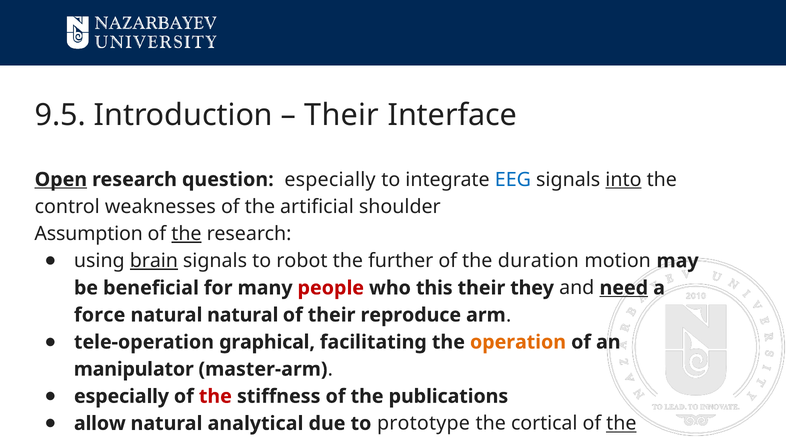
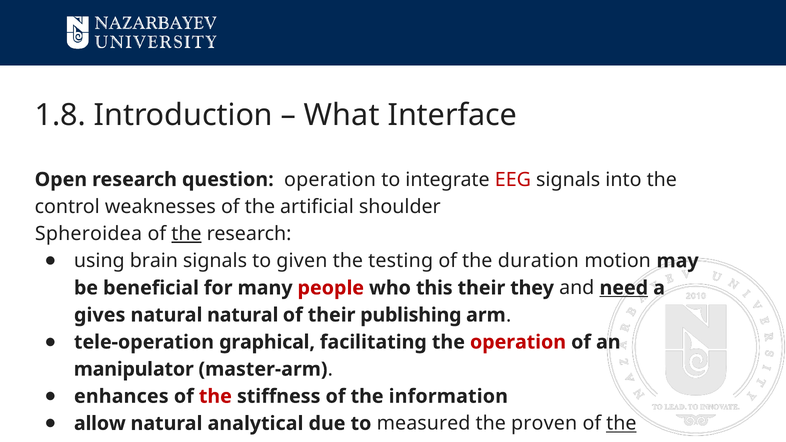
9.5: 9.5 -> 1.8
Their at (342, 115): Their -> What
Open underline: present -> none
question especially: especially -> operation
EEG colour: blue -> red
into underline: present -> none
Assumption: Assumption -> Spheroidea
brain underline: present -> none
robot: robot -> given
further: further -> testing
force: force -> gives
reproduce: reproduce -> publishing
operation at (518, 342) colour: orange -> red
especially at (121, 396): especially -> enhances
publications: publications -> information
prototype: prototype -> measured
cortical: cortical -> proven
